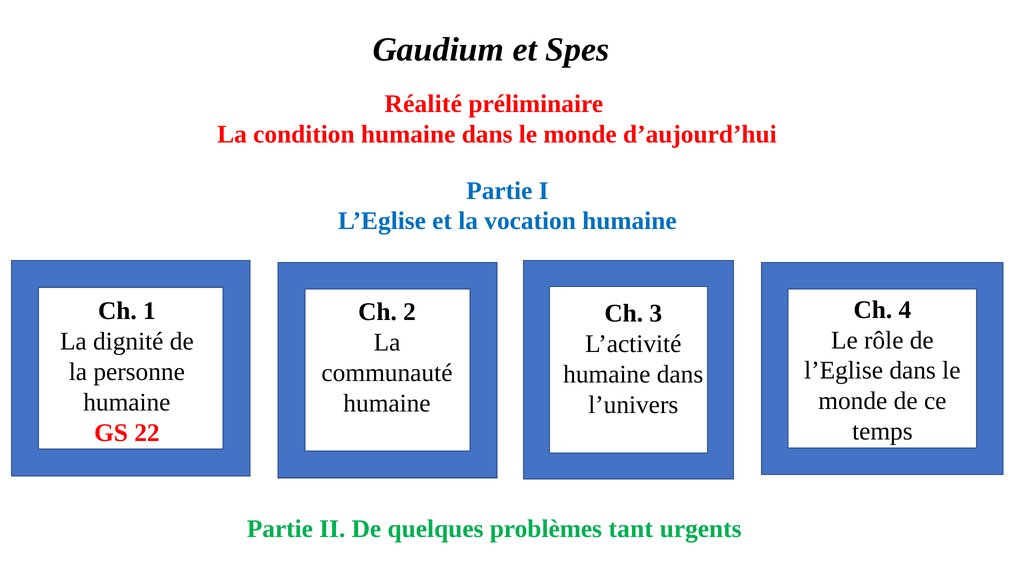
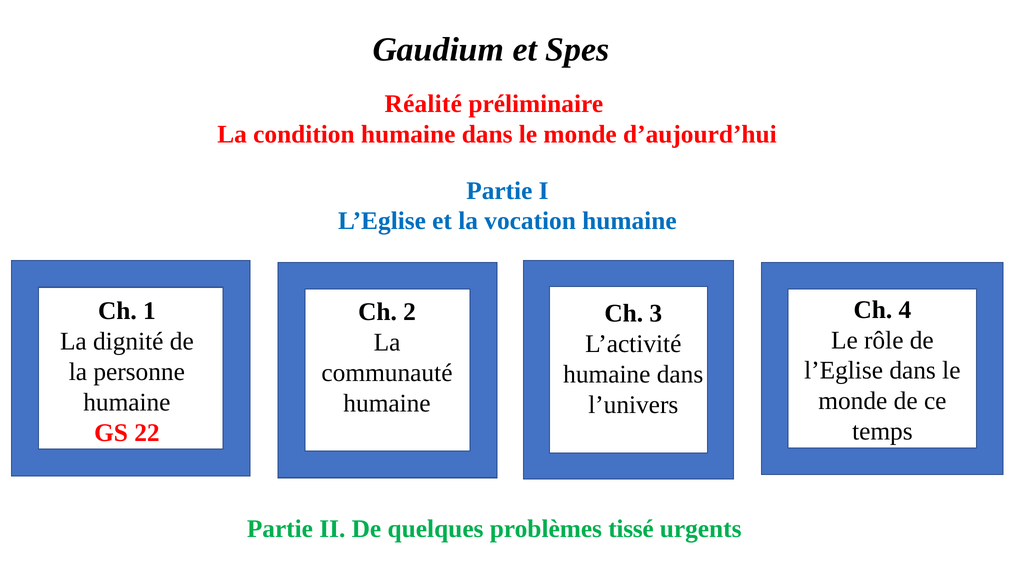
tant: tant -> tissé
